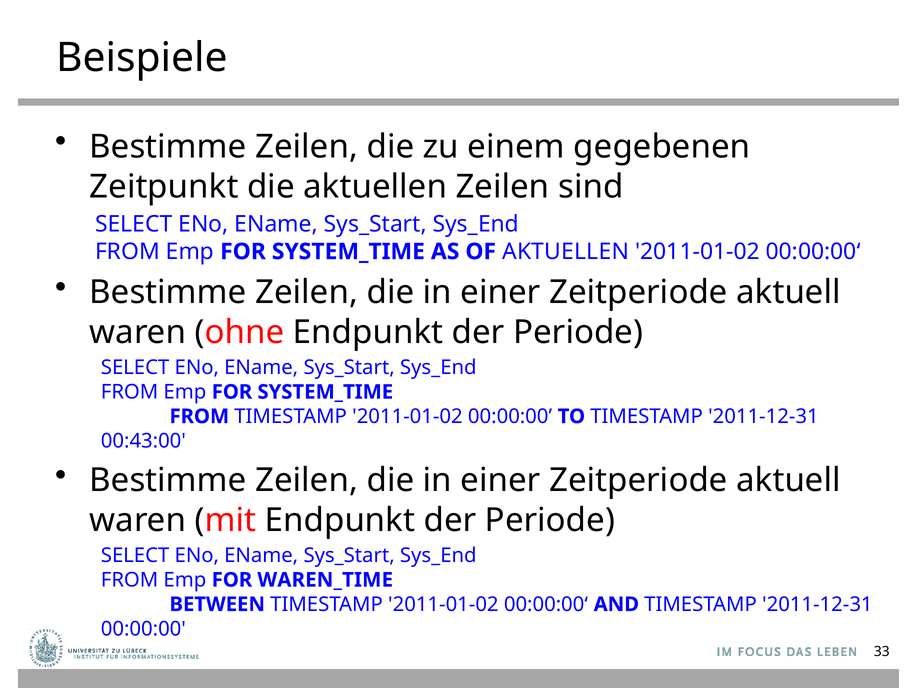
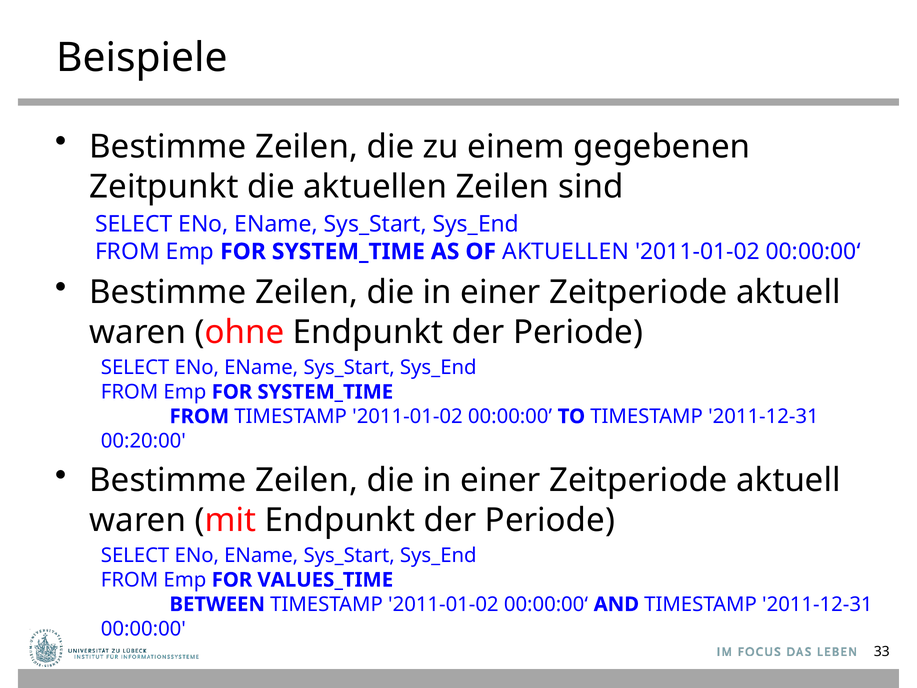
00:43:00: 00:43:00 -> 00:20:00
WAREN_TIME: WAREN_TIME -> VALUES_TIME
